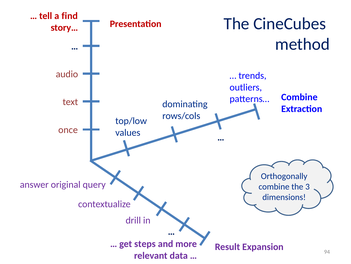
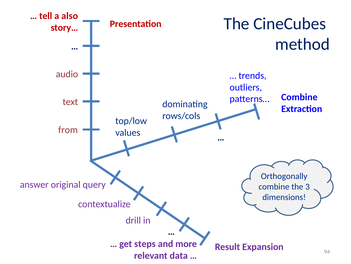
find: find -> also
once: once -> from
